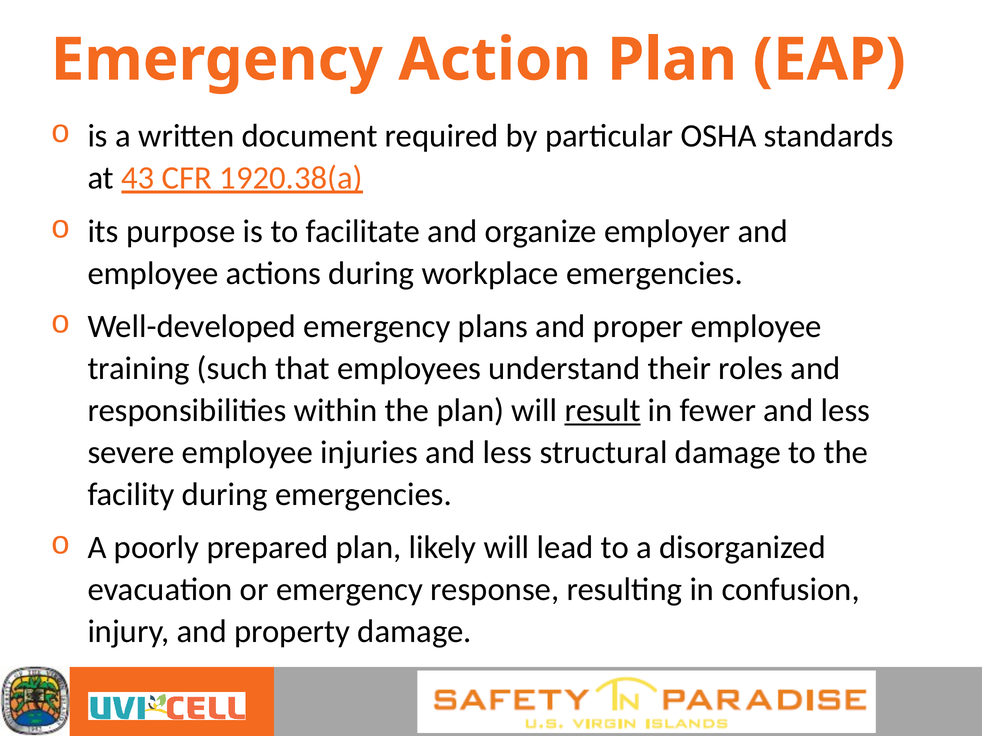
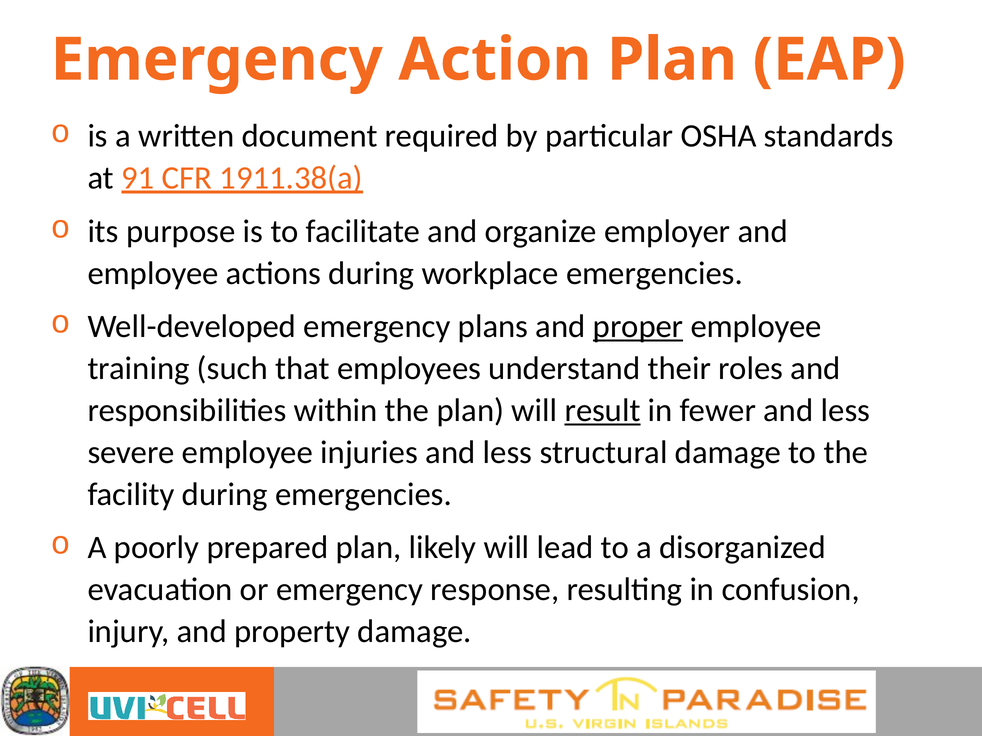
43: 43 -> 91
1920.38(a: 1920.38(a -> 1911.38(a
proper underline: none -> present
